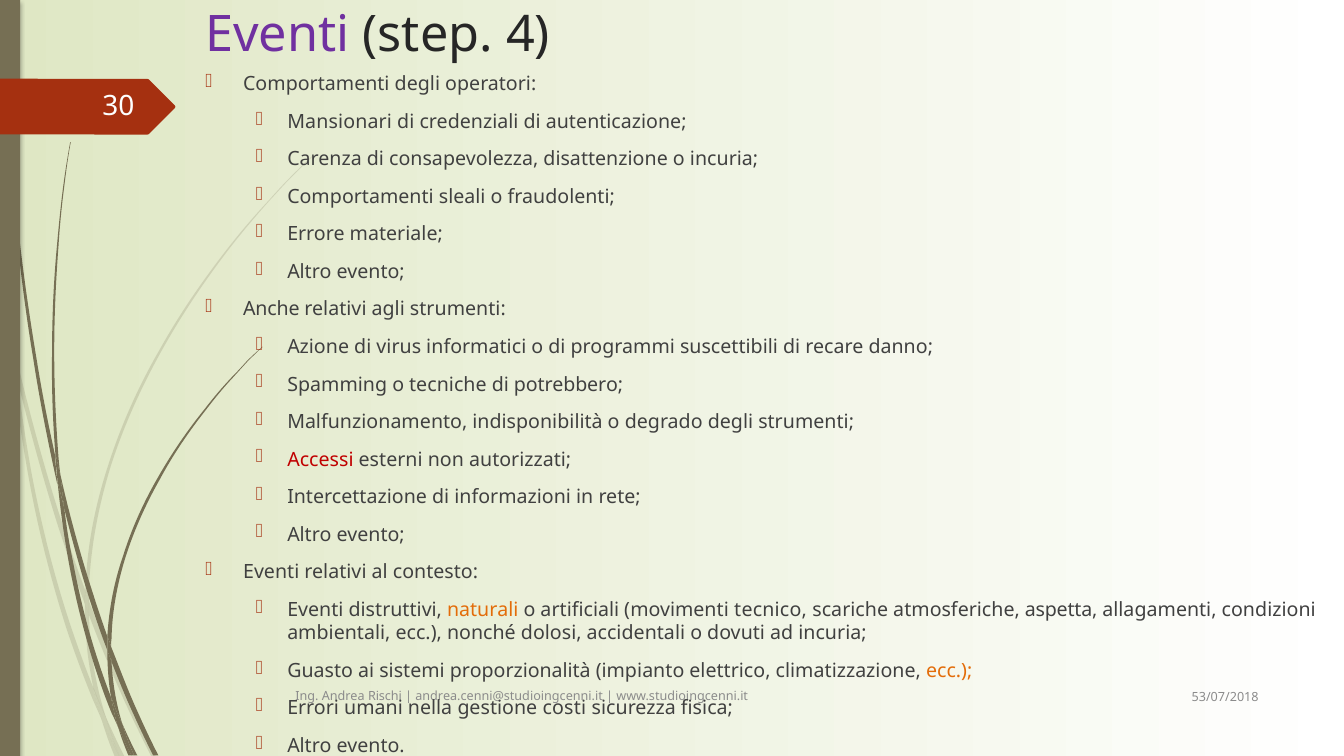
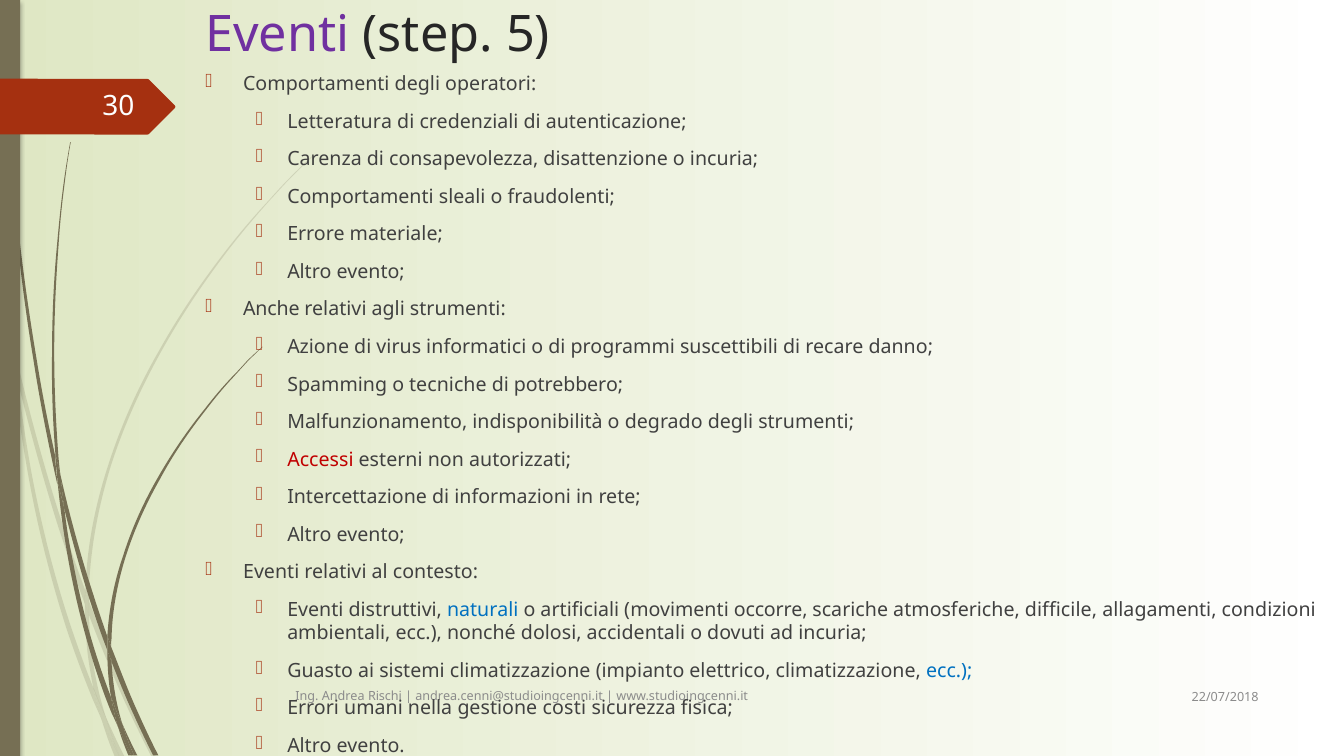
4: 4 -> 5
Mansionari: Mansionari -> Letteratura
naturali colour: orange -> blue
tecnico: tecnico -> occorre
aspetta: aspetta -> difficile
sistemi proporzionalità: proporzionalità -> climatizzazione
ecc at (949, 671) colour: orange -> blue
53/07/2018: 53/07/2018 -> 22/07/2018
